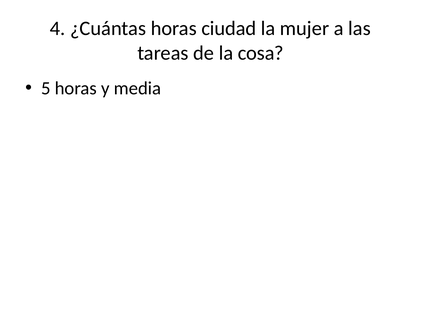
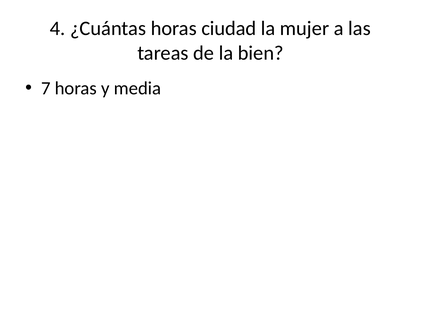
cosa: cosa -> bien
5: 5 -> 7
